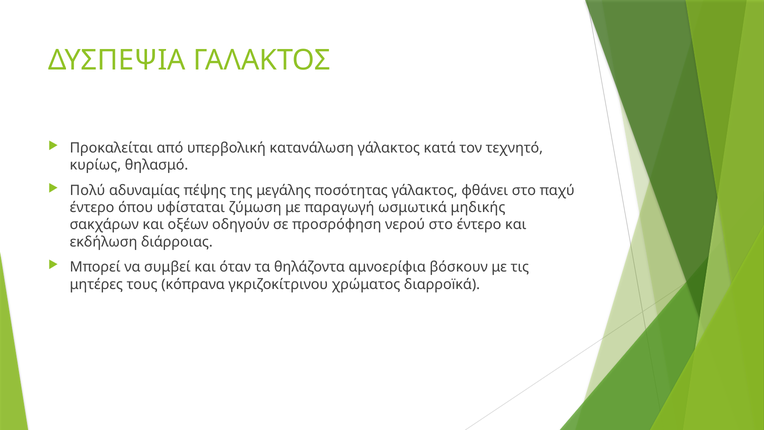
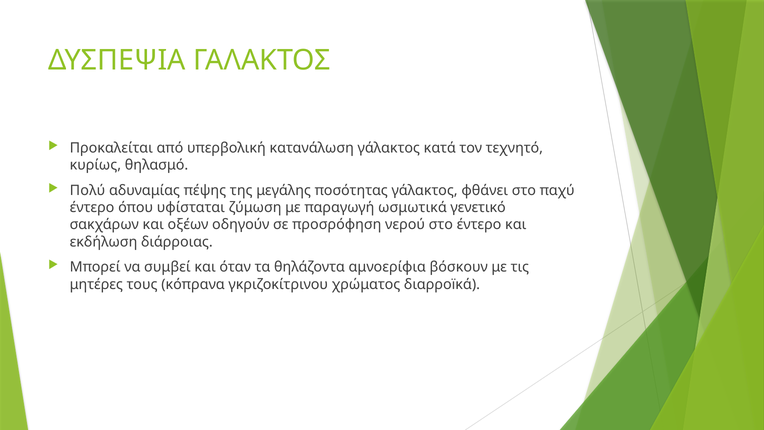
μηδικής: μηδικής -> γενετικό
